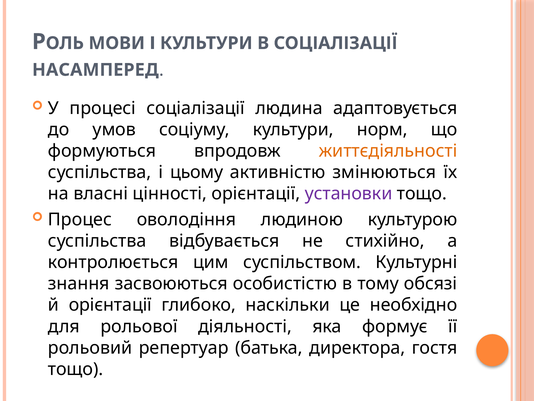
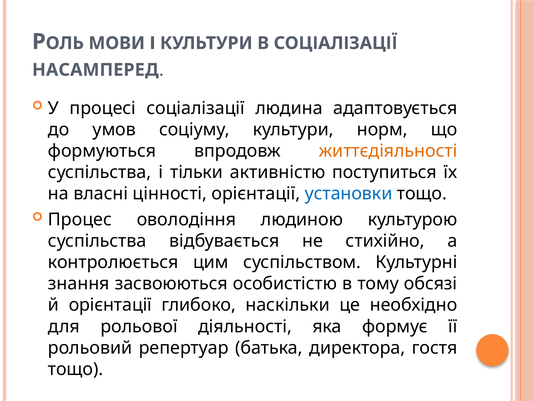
цьому: цьому -> тільки
змінюються: змінюються -> поступиться
установки colour: purple -> blue
